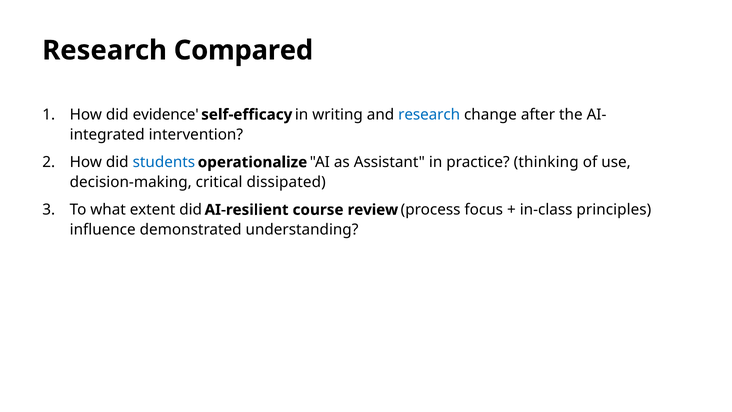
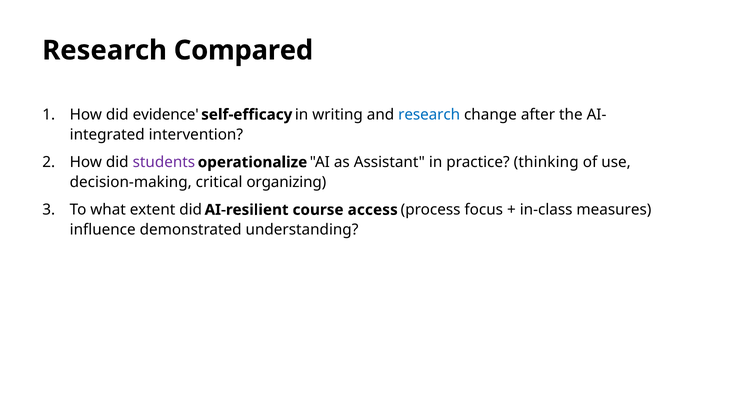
students colour: blue -> purple
dissipated: dissipated -> organizing
review: review -> access
principles: principles -> measures
